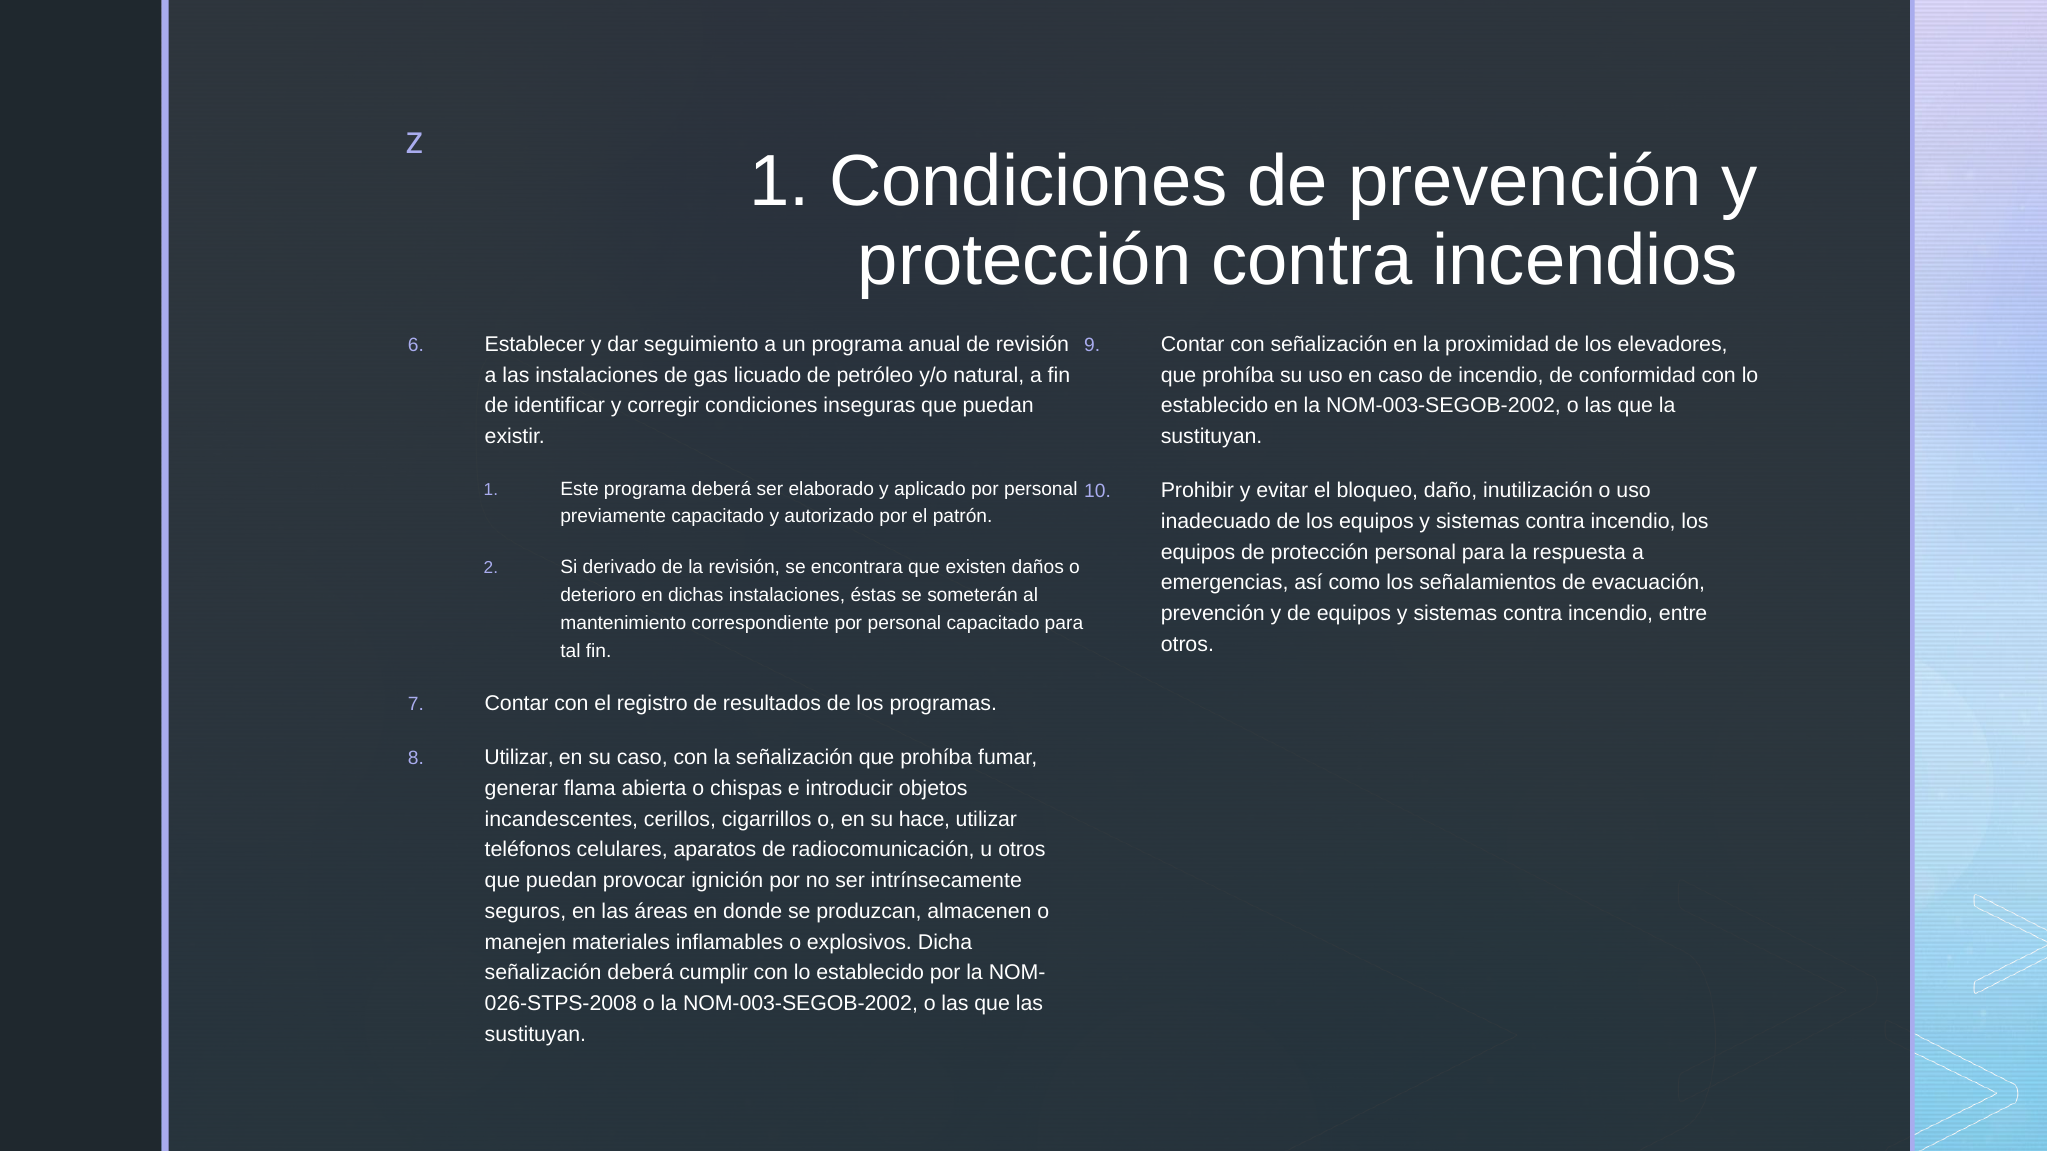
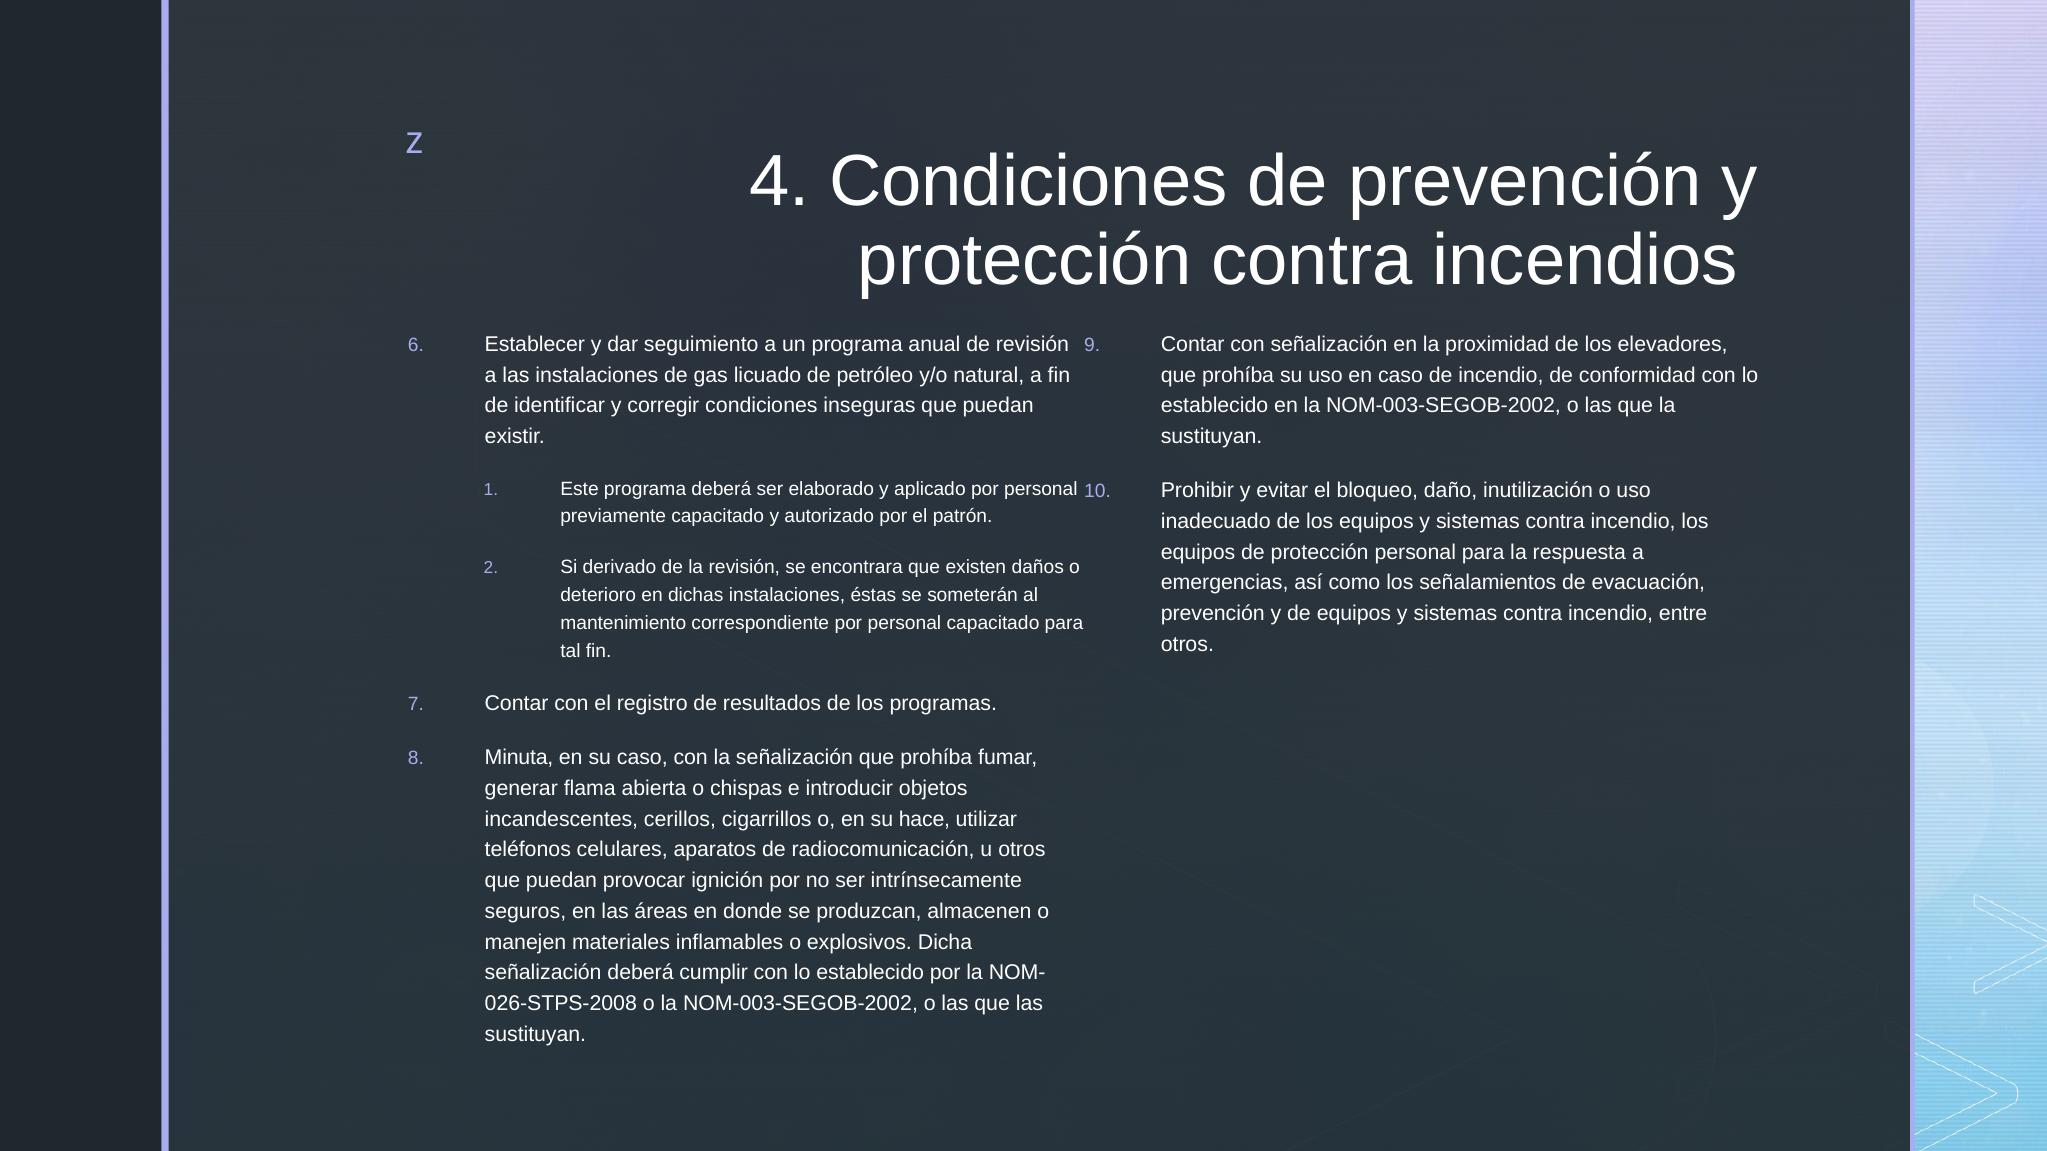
1 at (779, 182): 1 -> 4
Utilizar at (519, 758): Utilizar -> Minuta
